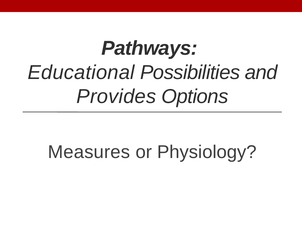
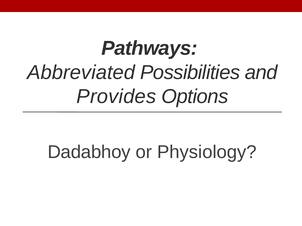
Educational: Educational -> Abbreviated
Measures: Measures -> Dadabhoy
